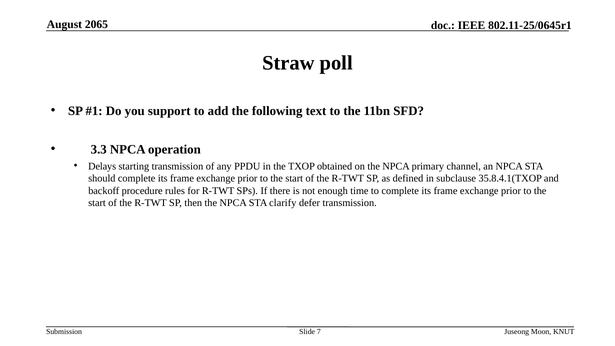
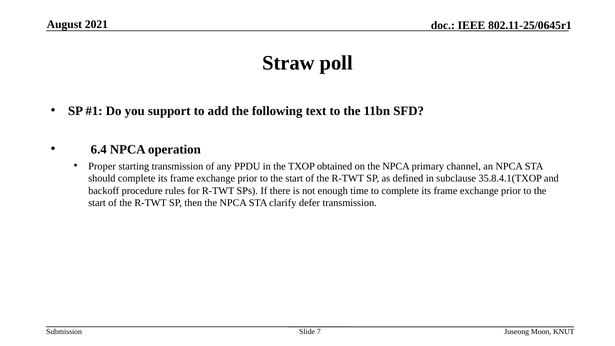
2065: 2065 -> 2021
3.3: 3.3 -> 6.4
Delays: Delays -> Proper
